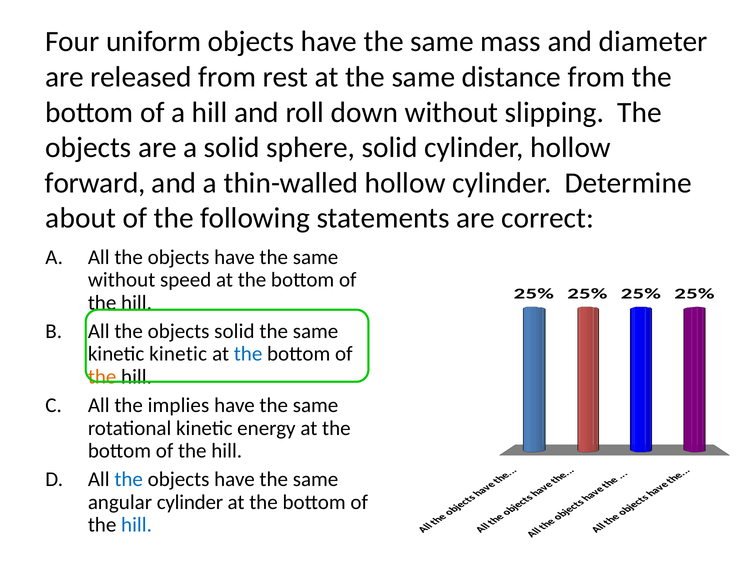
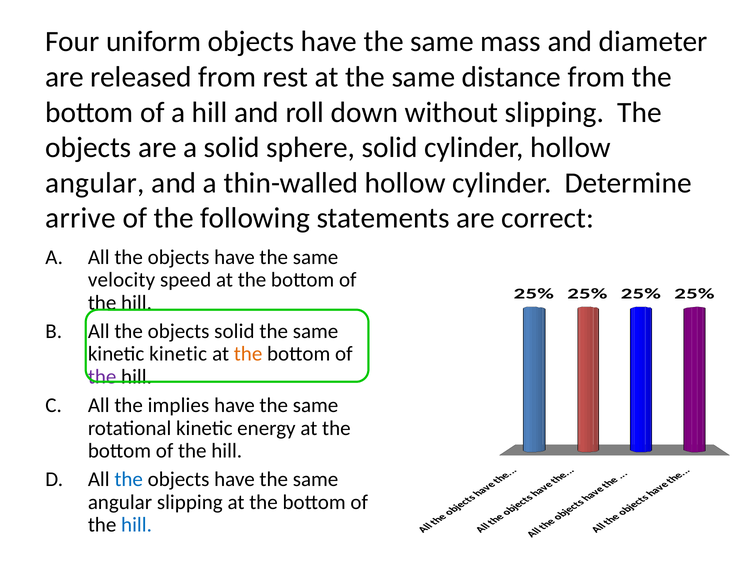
forward at (95, 183): forward -> angular
about: about -> arrive
without at (122, 280): without -> velocity
the at (248, 354) colour: blue -> orange
the at (102, 377) colour: orange -> purple
angular cylinder: cylinder -> slipping
